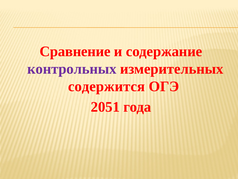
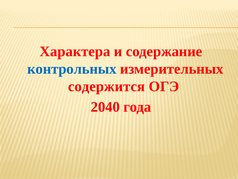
Сравнение: Сравнение -> Характера
контрольных colour: purple -> blue
2051: 2051 -> 2040
